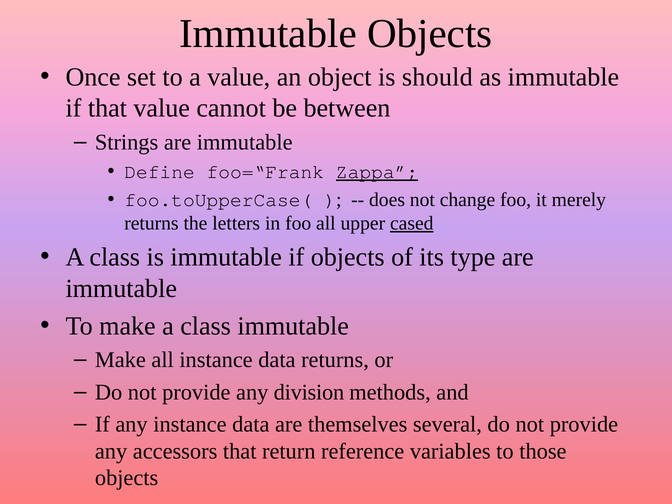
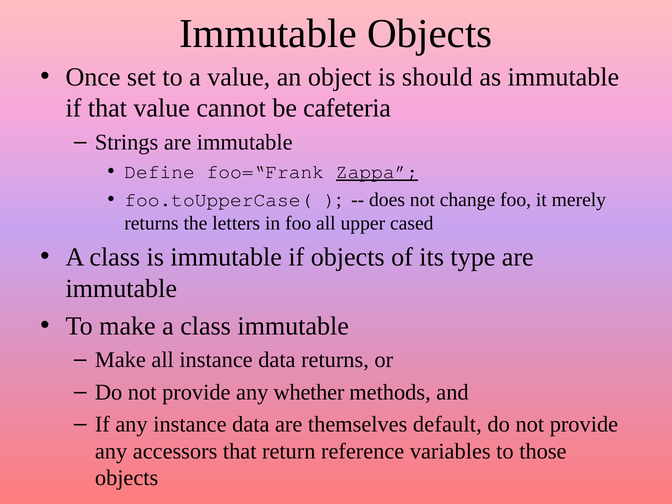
between: between -> cafeteria
cased underline: present -> none
division: division -> whether
several: several -> default
